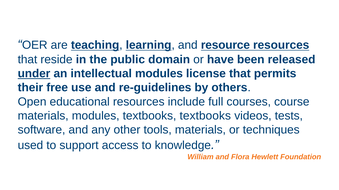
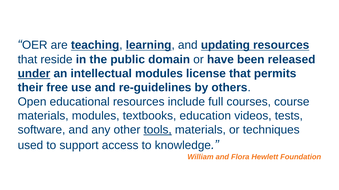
resource: resource -> updating
textbooks textbooks: textbooks -> education
tools underline: none -> present
